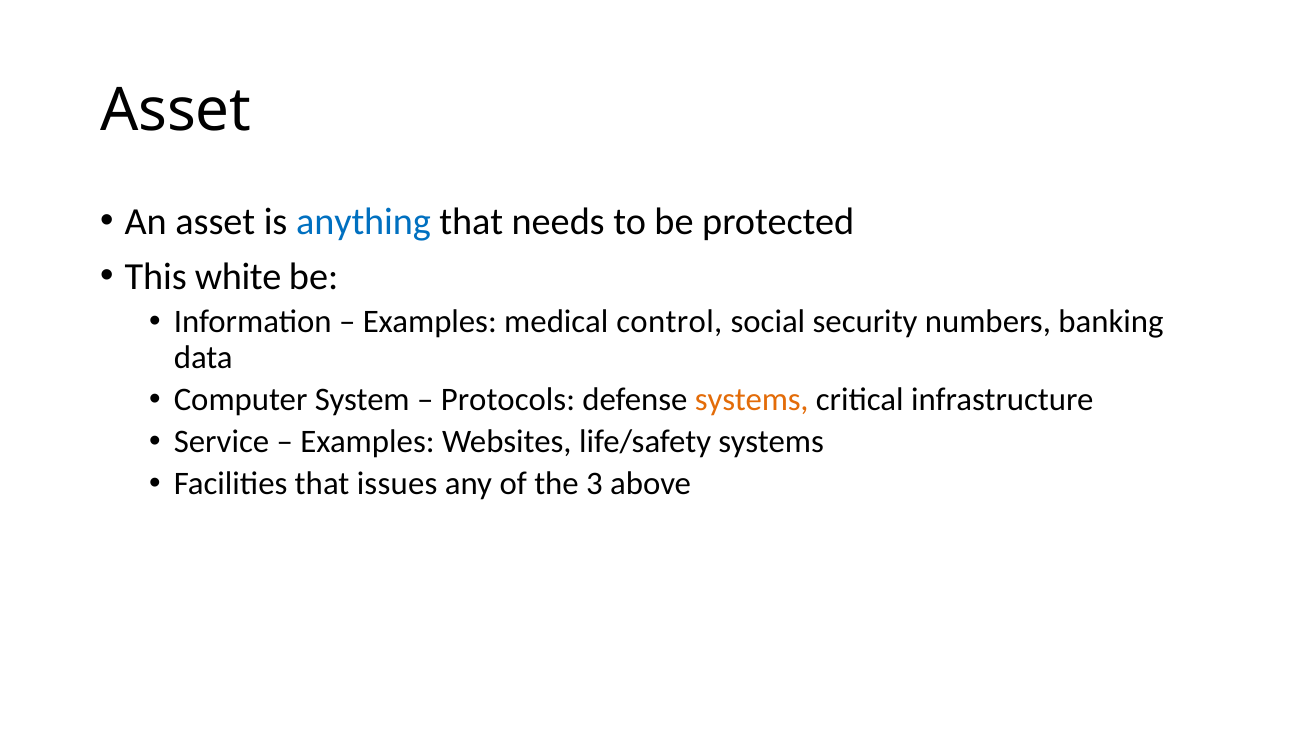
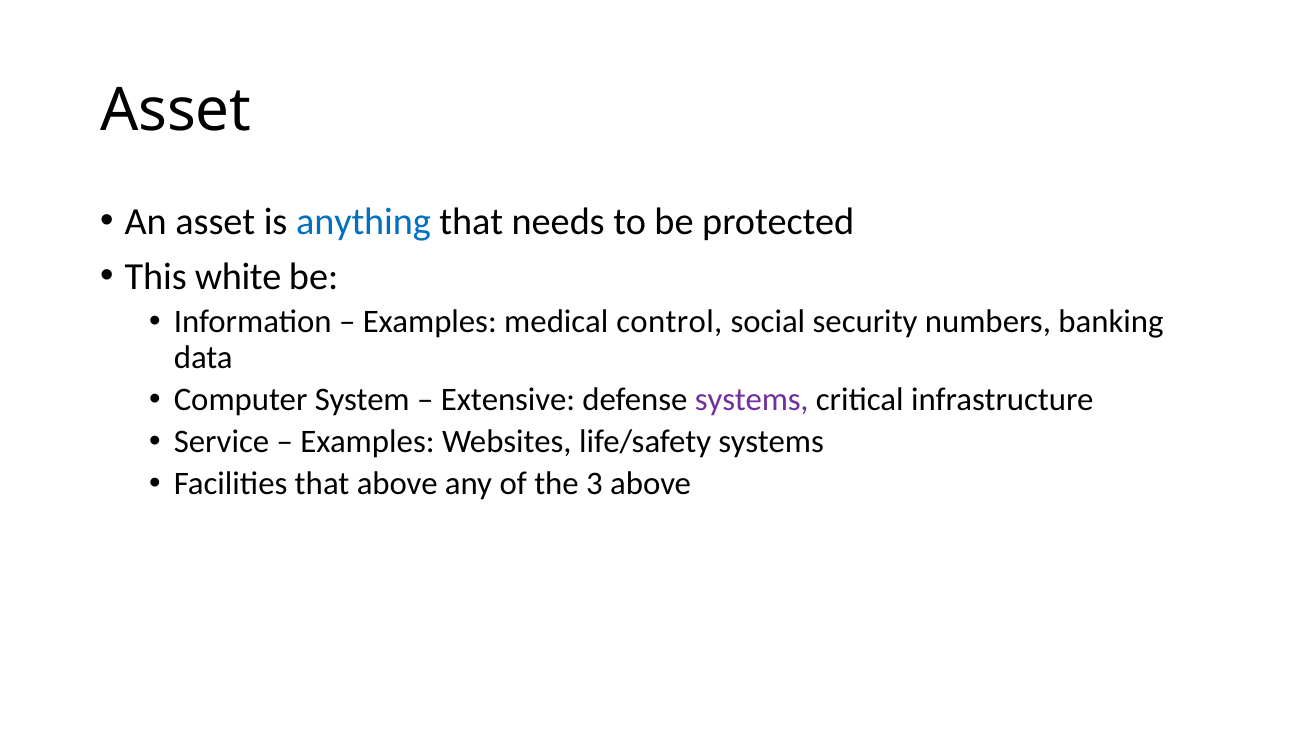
Protocols: Protocols -> Extensive
systems at (752, 400) colour: orange -> purple
that issues: issues -> above
